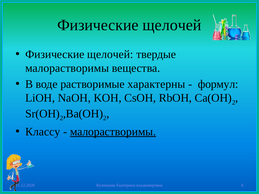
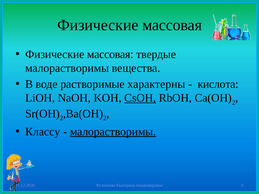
щелочей at (172, 25): щелочей -> массовая
щелочей at (110, 54): щелочей -> массовая
формул: формул -> кислота
CsOH underline: none -> present
